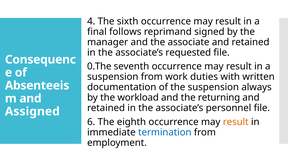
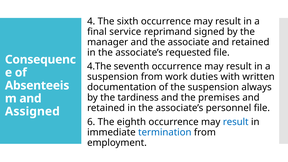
follows: follows -> service
0.The: 0.The -> 4.The
workload: workload -> tardiness
returning: returning -> premises
result at (236, 122) colour: orange -> blue
